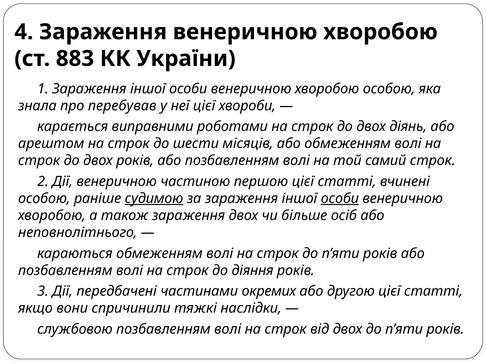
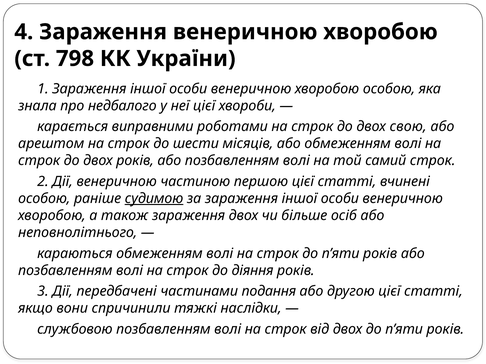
883: 883 -> 798
перебував: перебував -> недбалого
діянь: діянь -> свою
особи at (340, 199) underline: present -> none
окремих: окремих -> подання
